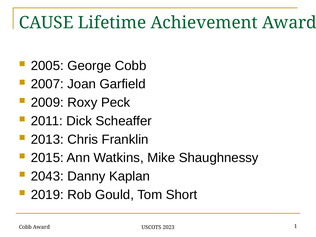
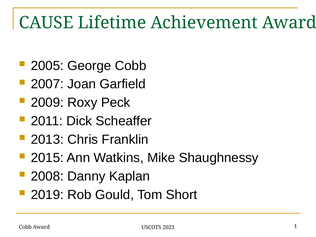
2043: 2043 -> 2008
